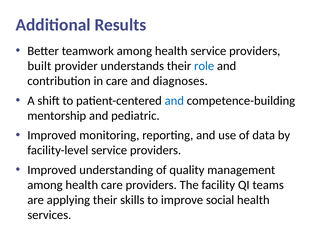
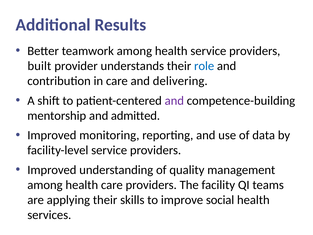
diagnoses: diagnoses -> delivering
and at (174, 101) colour: blue -> purple
pediatric: pediatric -> admitted
